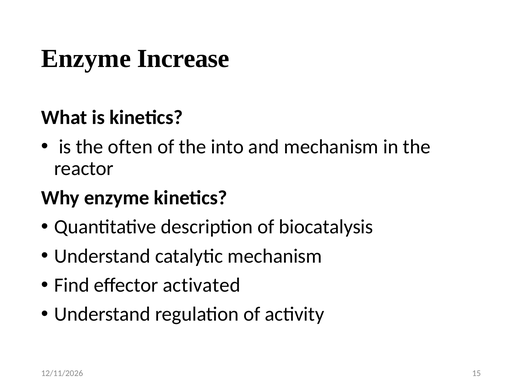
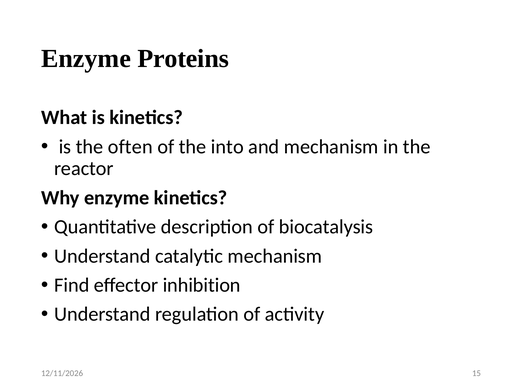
Increase: Increase -> Proteins
activated: activated -> inhibition
